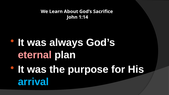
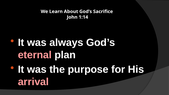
arrival colour: light blue -> pink
